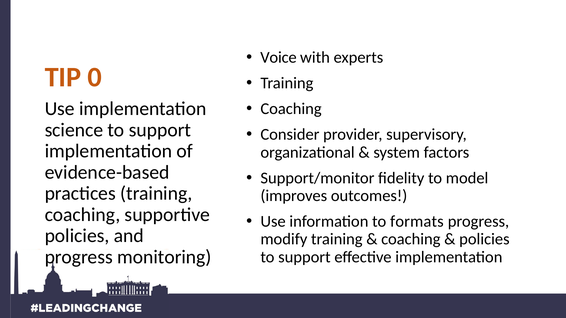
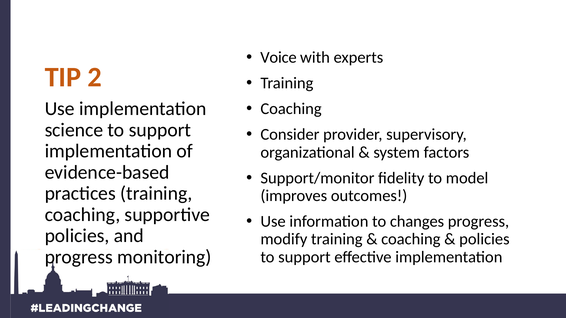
0: 0 -> 2
formats: formats -> changes
